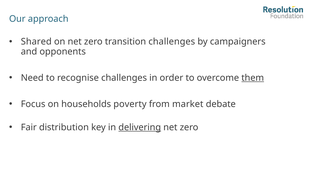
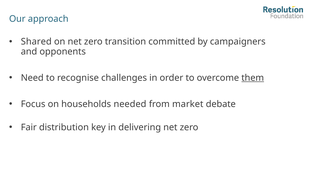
transition challenges: challenges -> committed
poverty: poverty -> needed
delivering underline: present -> none
